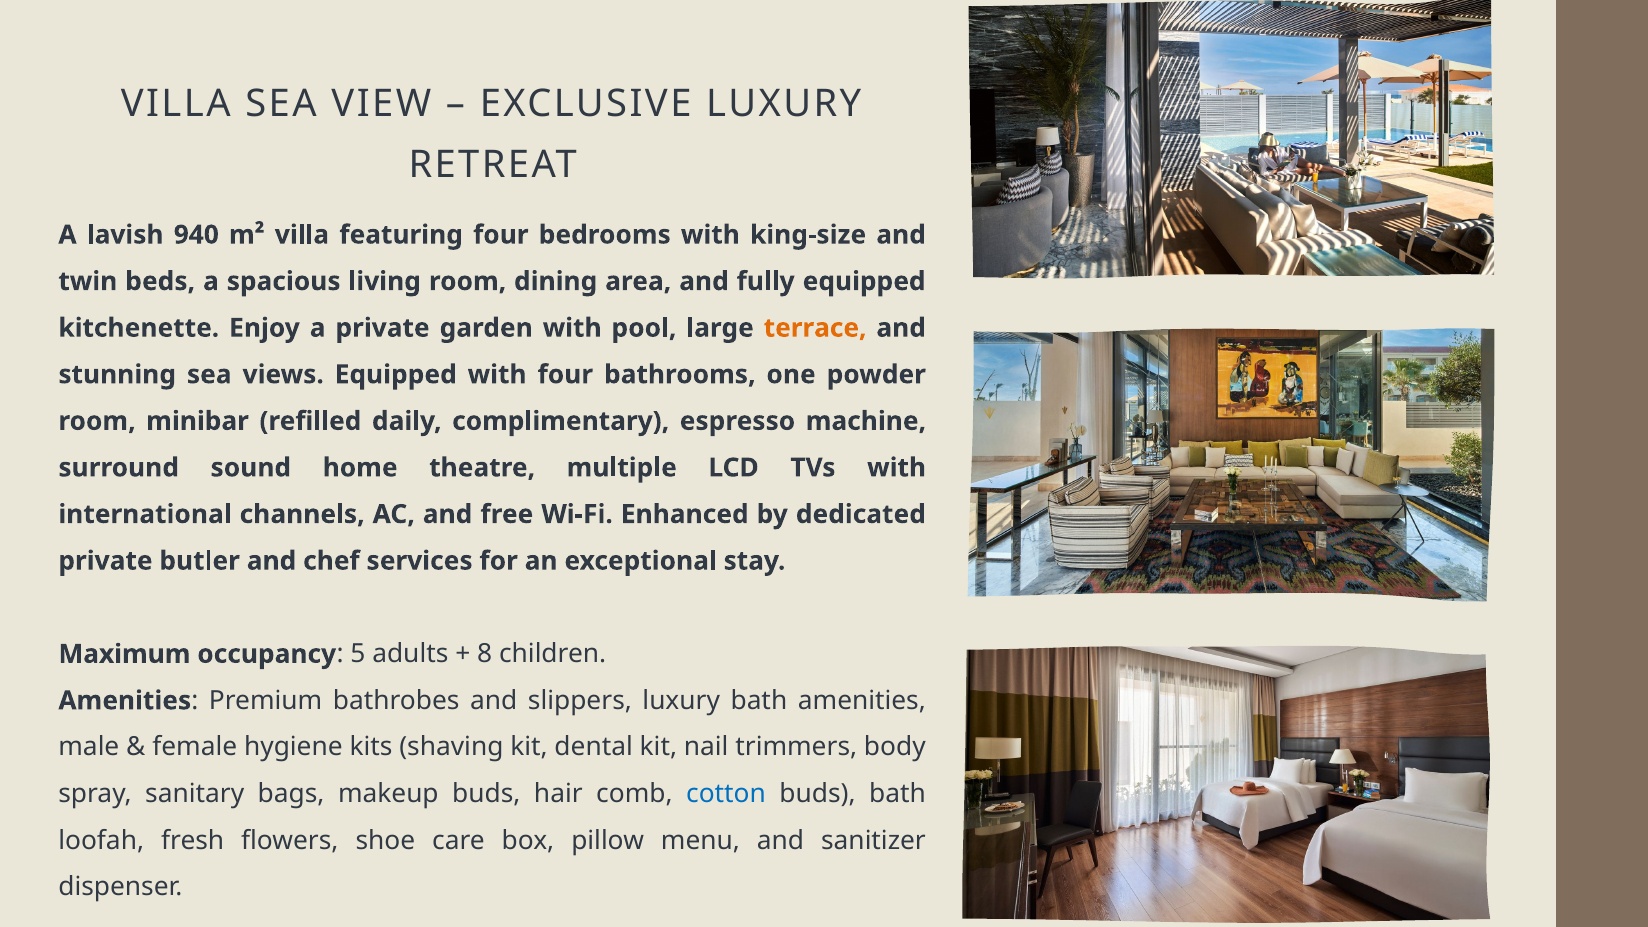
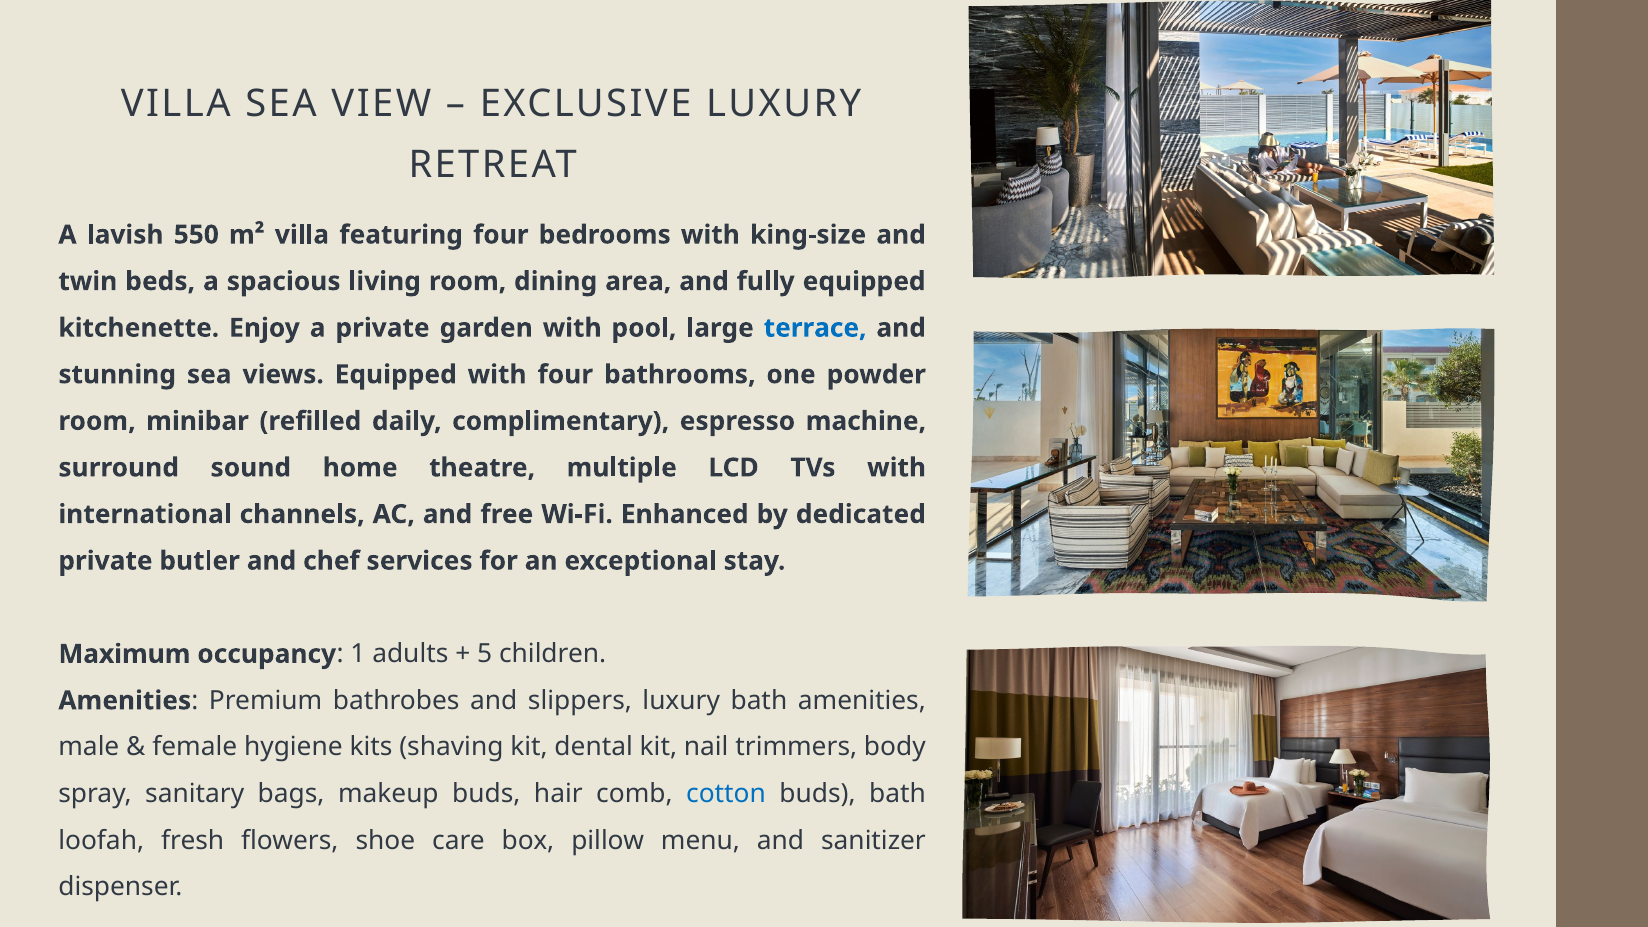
940: 940 -> 550
terrace colour: orange -> blue
5: 5 -> 1
8: 8 -> 5
